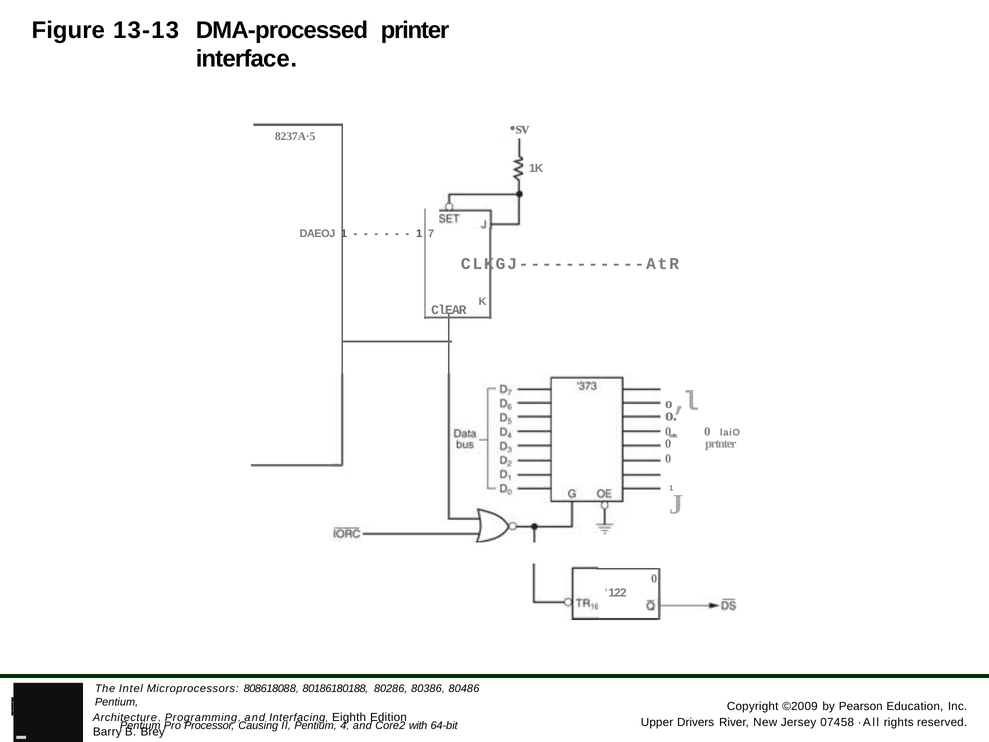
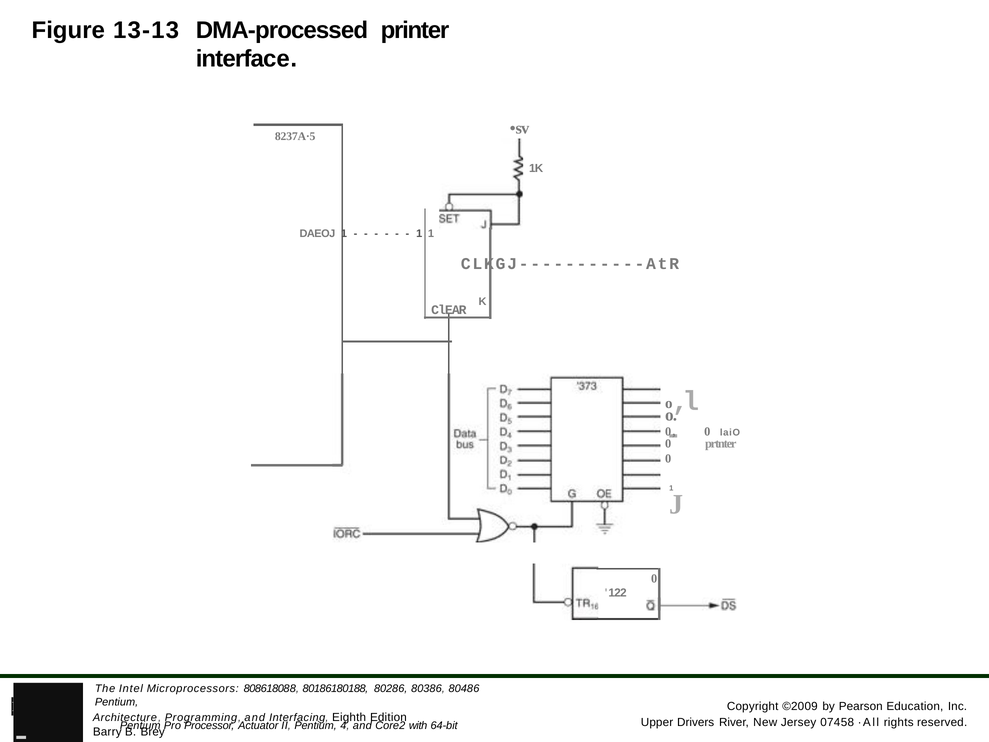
1 7: 7 -> 1
Causing: Causing -> Actuator
